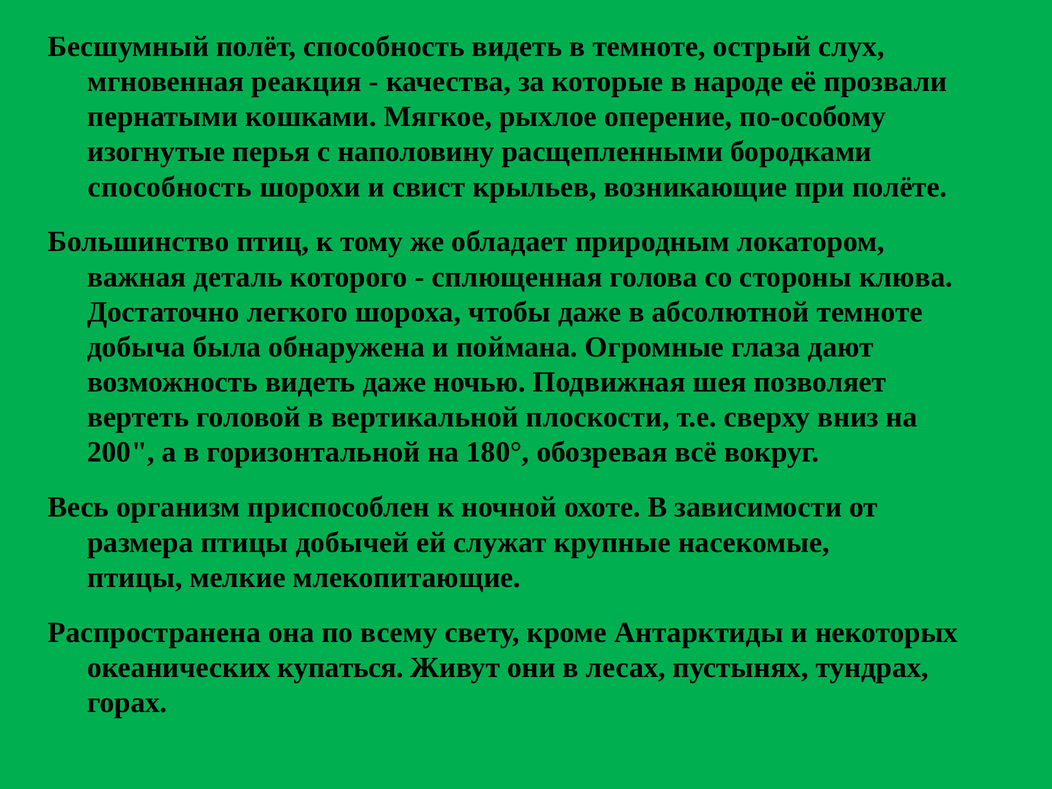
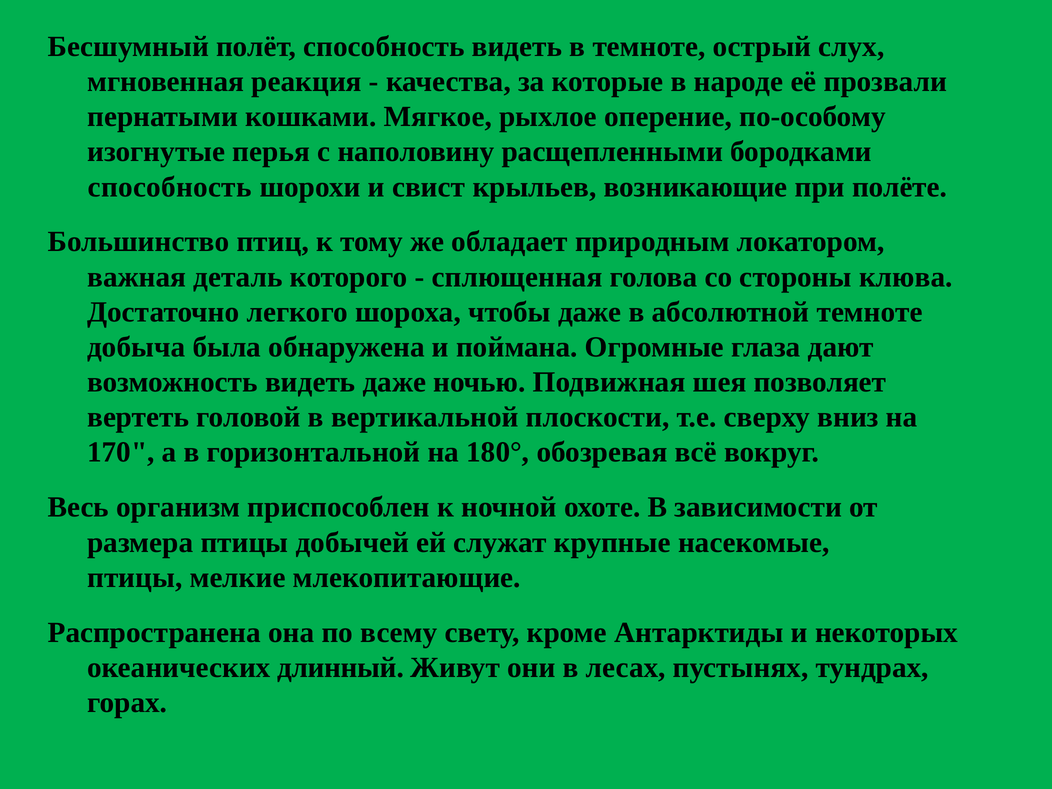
200: 200 -> 170
купаться: купаться -> длинный
